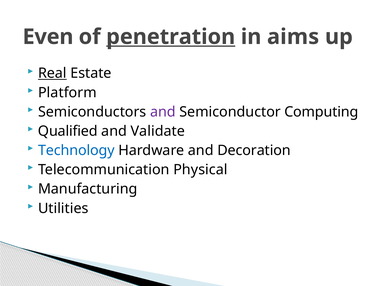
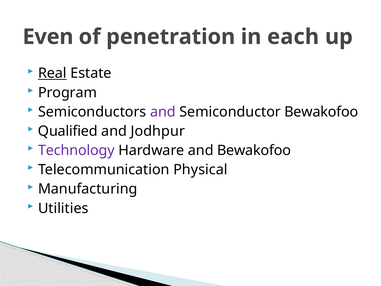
penetration underline: present -> none
aims: aims -> each
Platform: Platform -> Program
Semiconductor Computing: Computing -> Bewakofoo
Validate: Validate -> Jodhpur
Technology colour: blue -> purple
and Decoration: Decoration -> Bewakofoo
